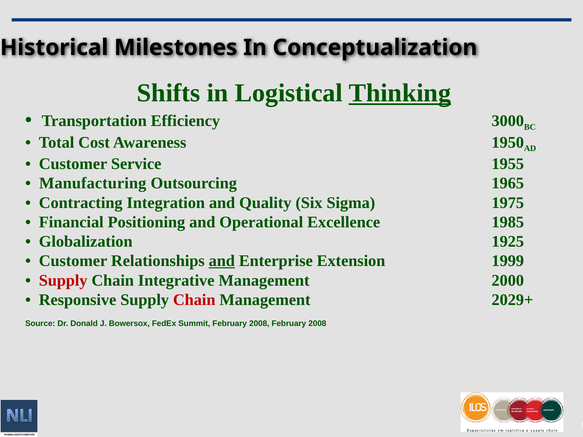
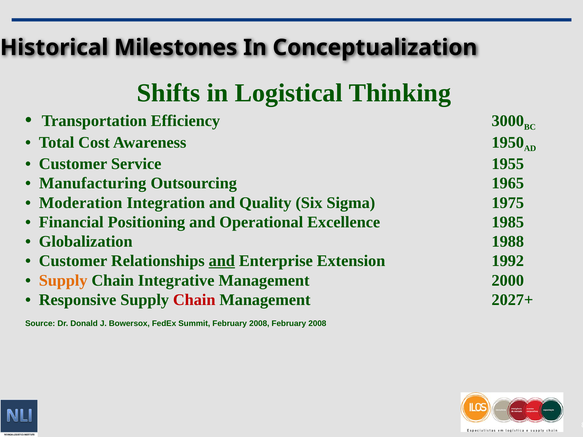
Thinking underline: present -> none
Contracting: Contracting -> Moderation
1925: 1925 -> 1988
1999: 1999 -> 1992
Supply at (63, 281) colour: red -> orange
2029+: 2029+ -> 2027+
